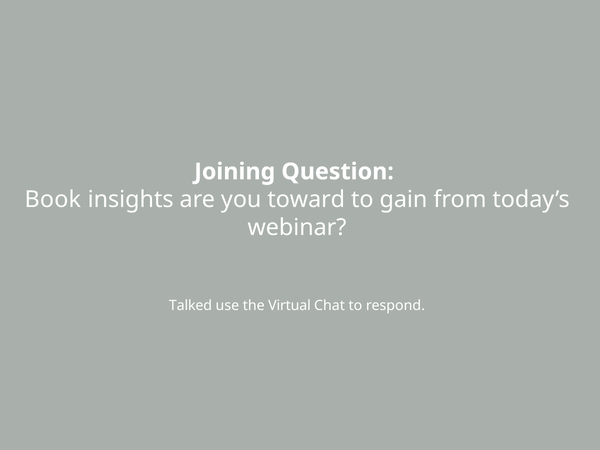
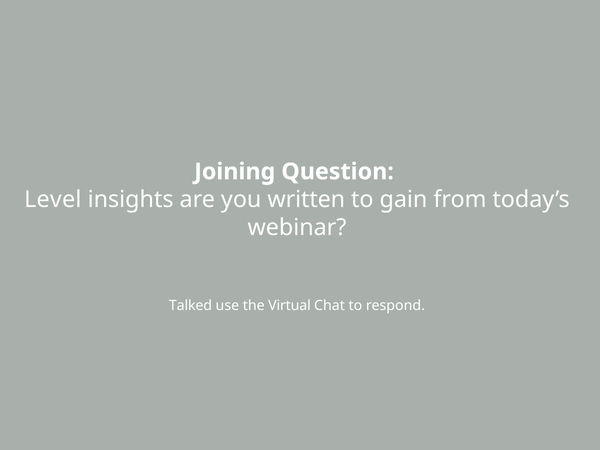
Book: Book -> Level
toward: toward -> written
